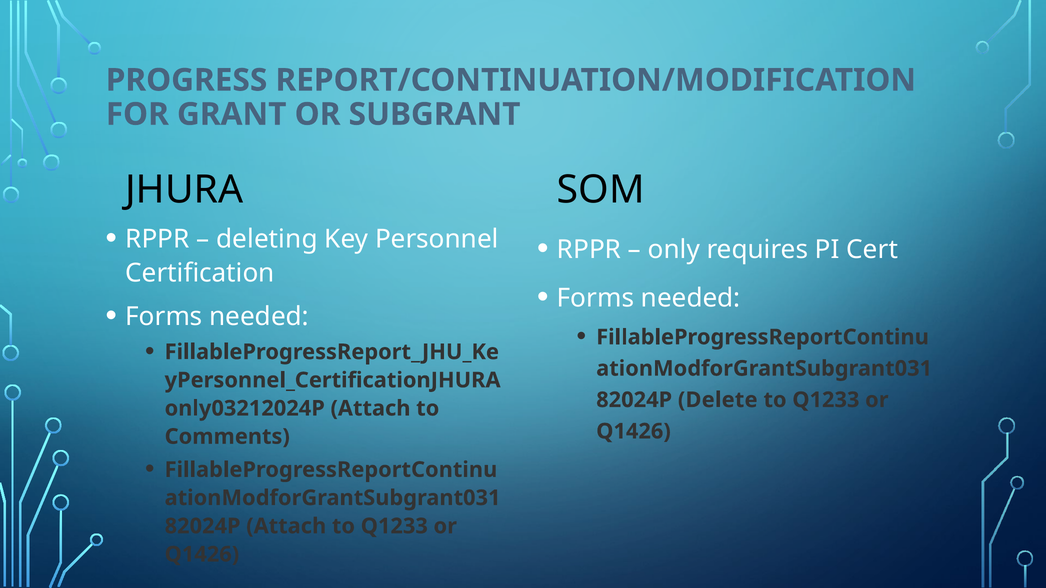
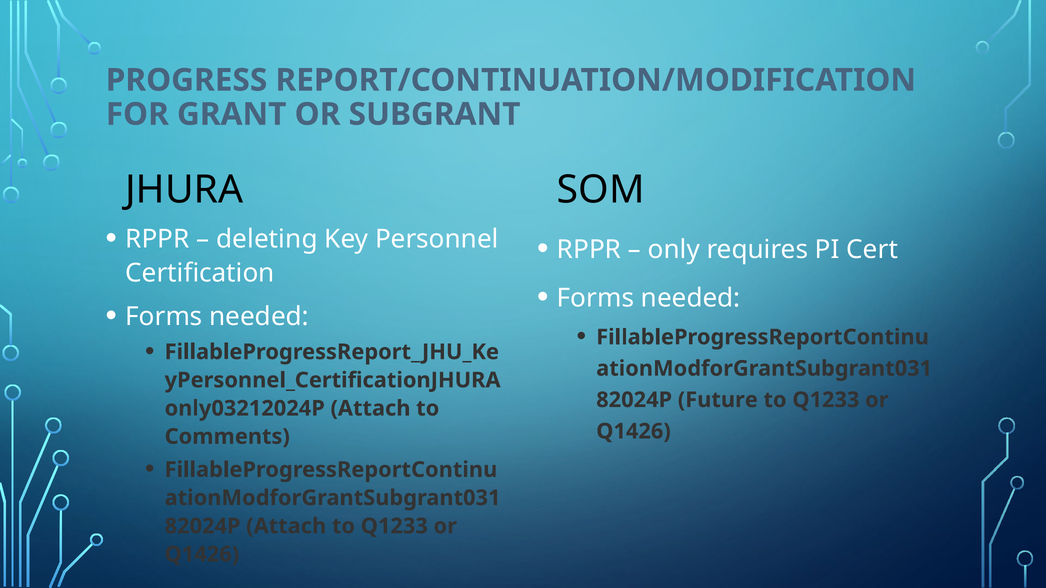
Delete: Delete -> Future
